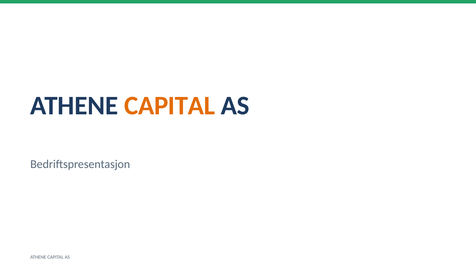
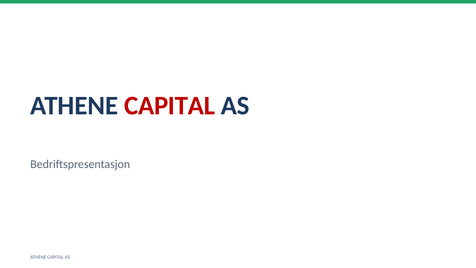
CAPITAL at (170, 106) colour: orange -> red
